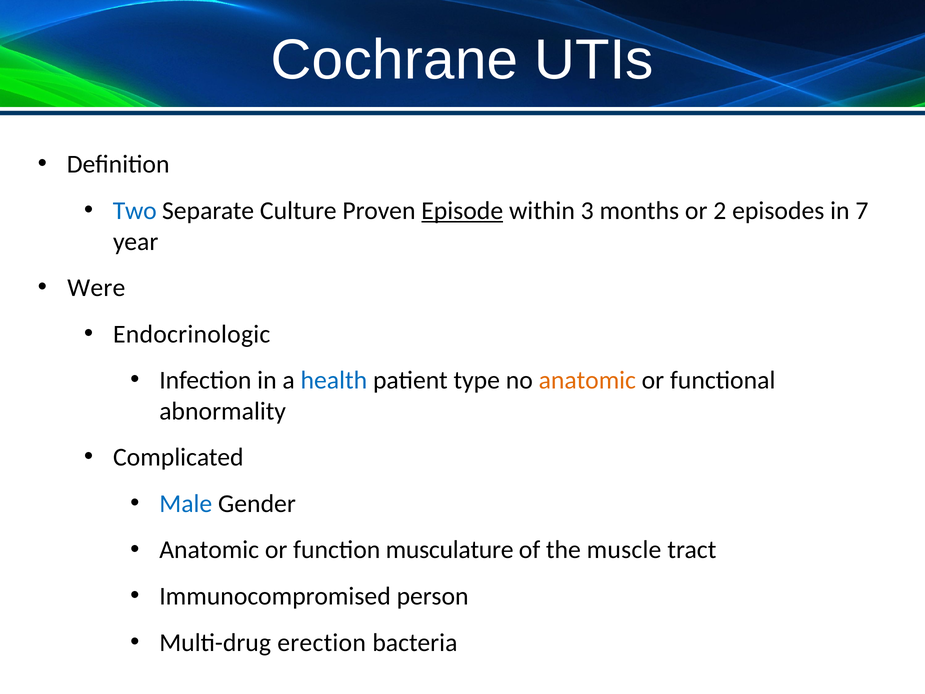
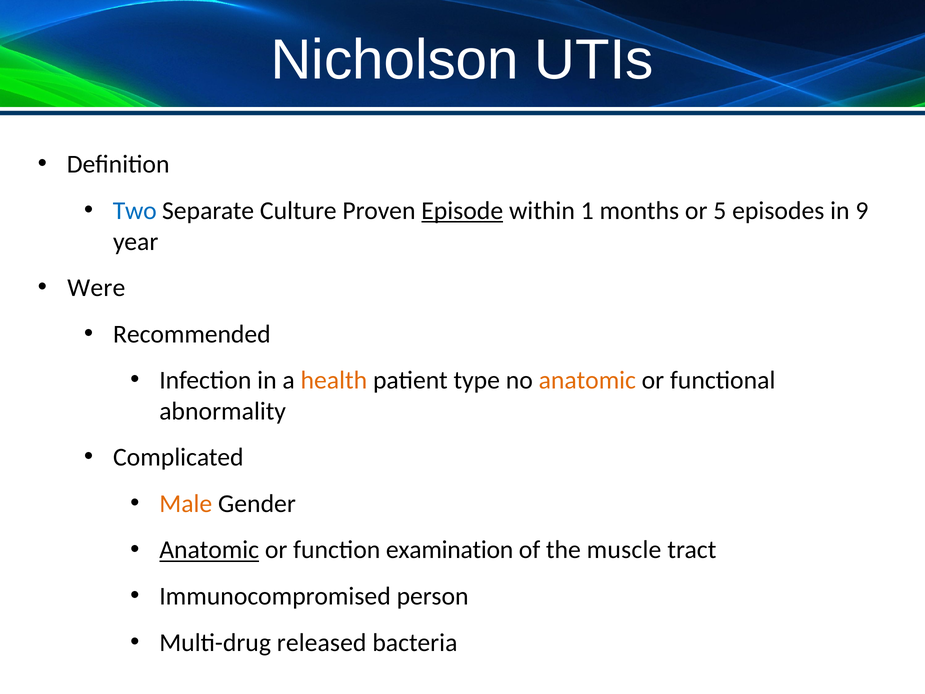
Cochrane: Cochrane -> Nicholson
3: 3 -> 1
2: 2 -> 5
7: 7 -> 9
Endocrinologic: Endocrinologic -> Recommended
health colour: blue -> orange
Male colour: blue -> orange
Anatomic at (209, 550) underline: none -> present
musculature: musculature -> examination
erection: erection -> released
